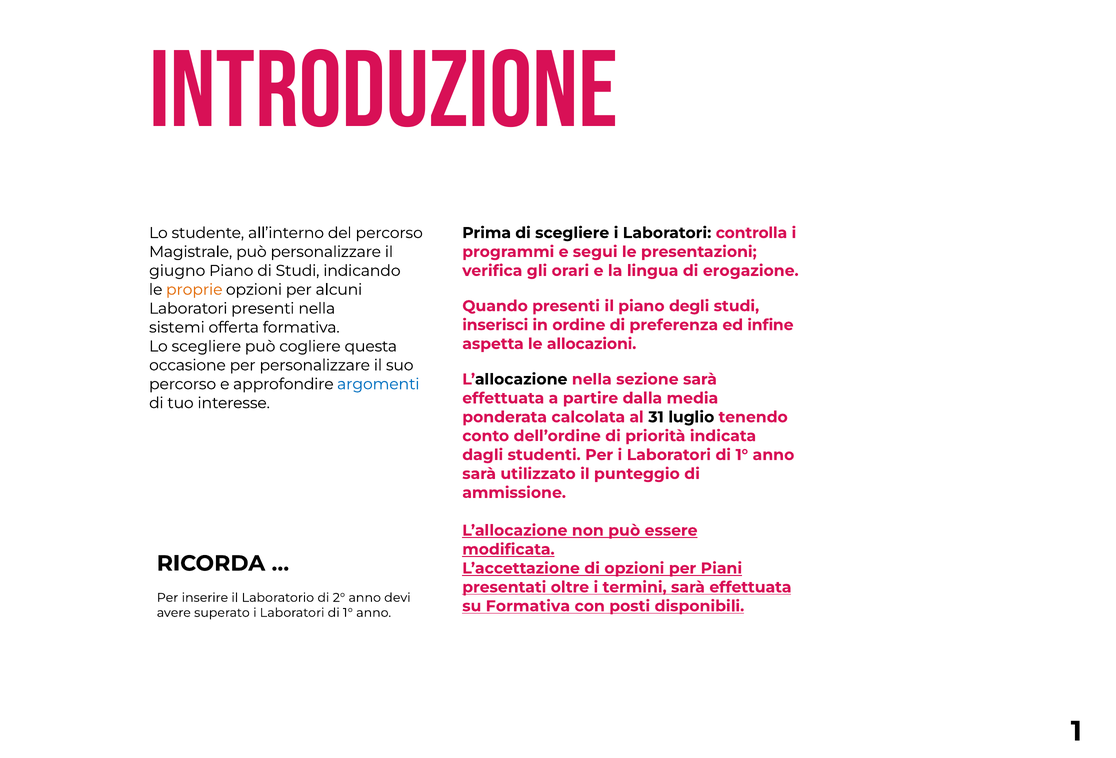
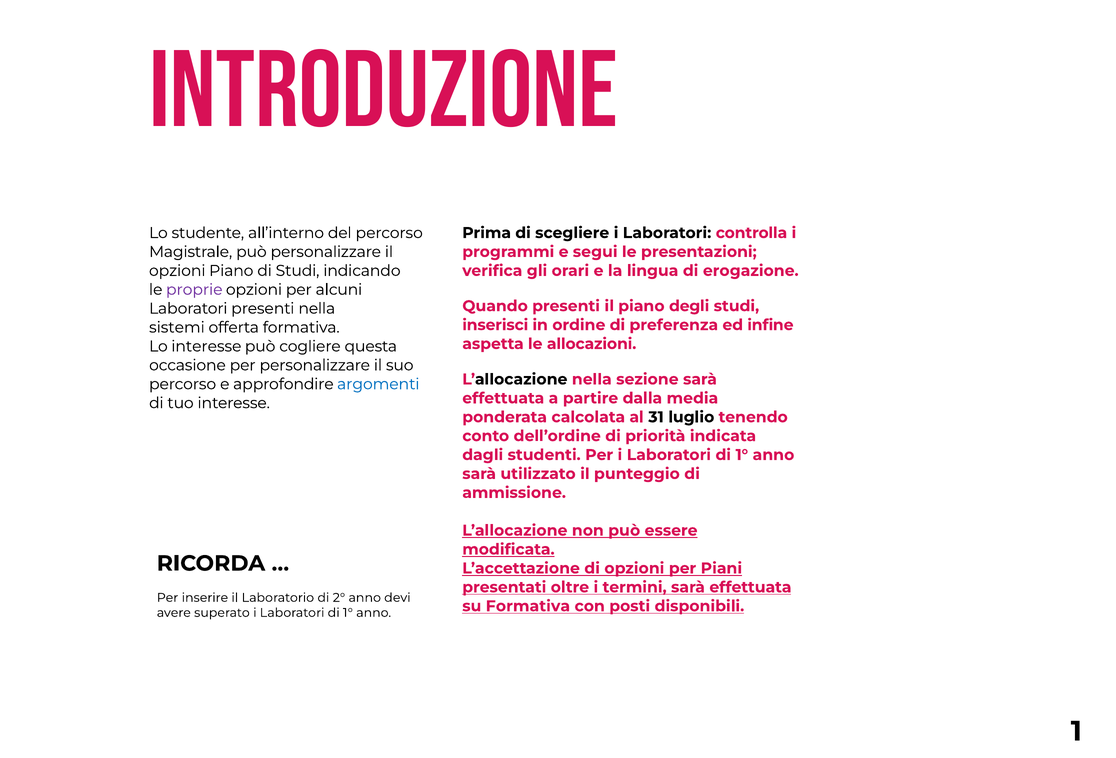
giugno at (177, 271): giugno -> opzioni
proprie colour: orange -> purple
Lo scegliere: scegliere -> interesse
